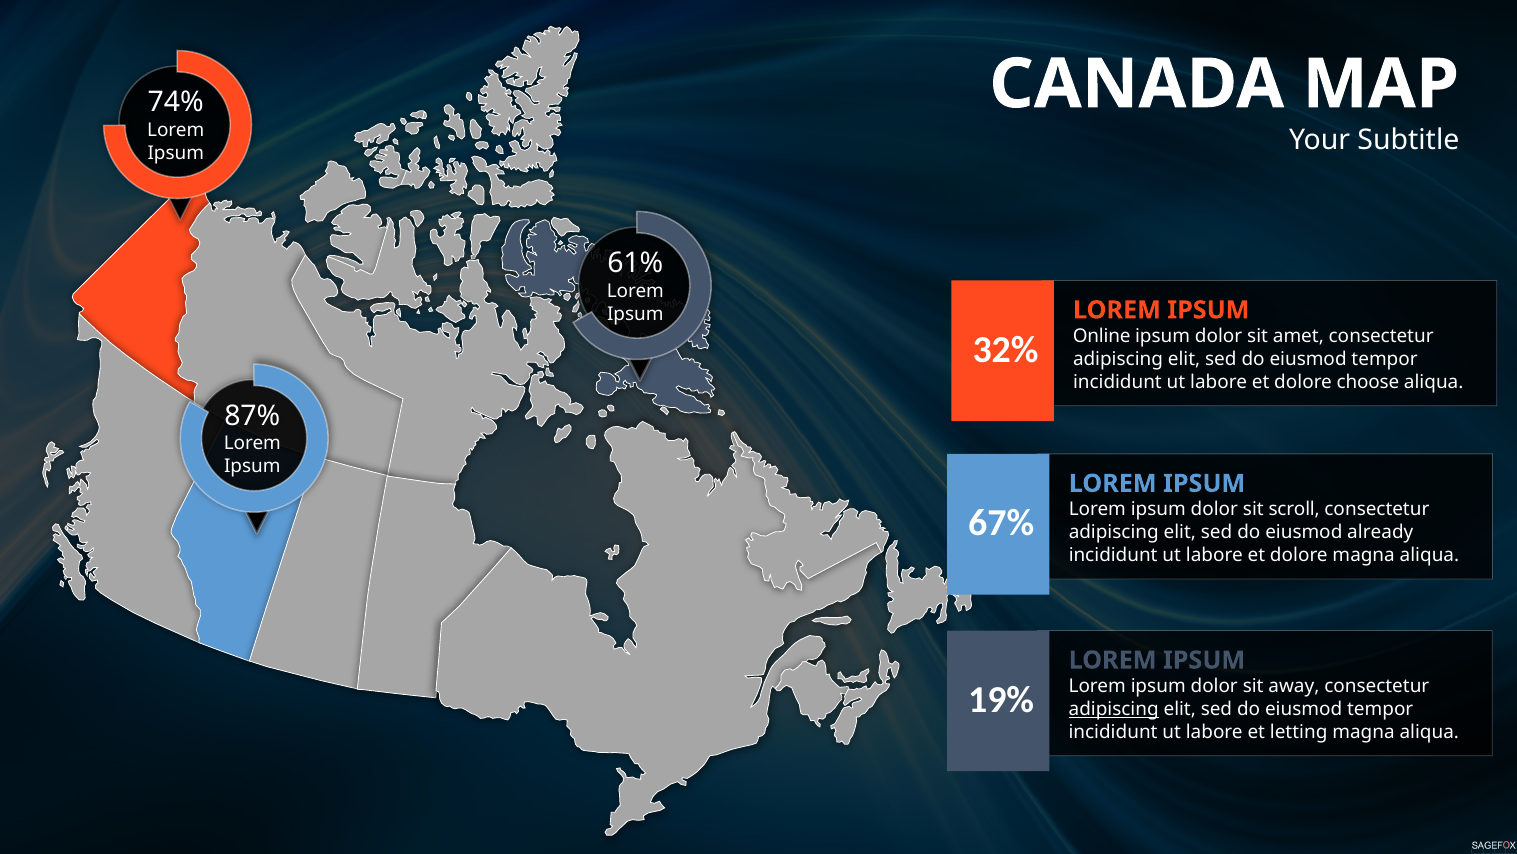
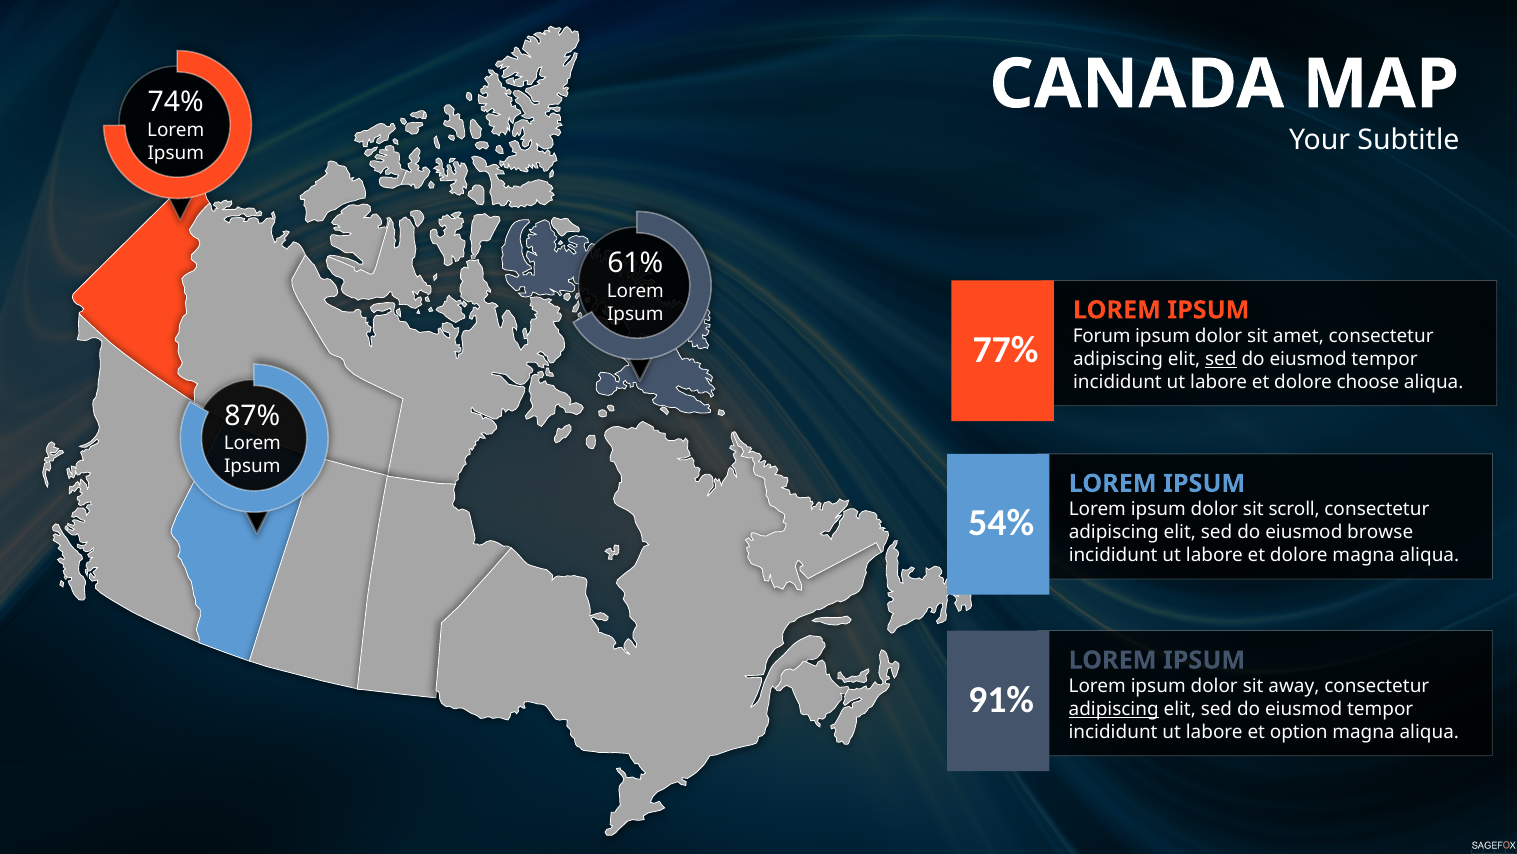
Online: Online -> Forum
32%: 32% -> 77%
sed at (1221, 359) underline: none -> present
67%: 67% -> 54%
already: already -> browse
19%: 19% -> 91%
letting: letting -> option
